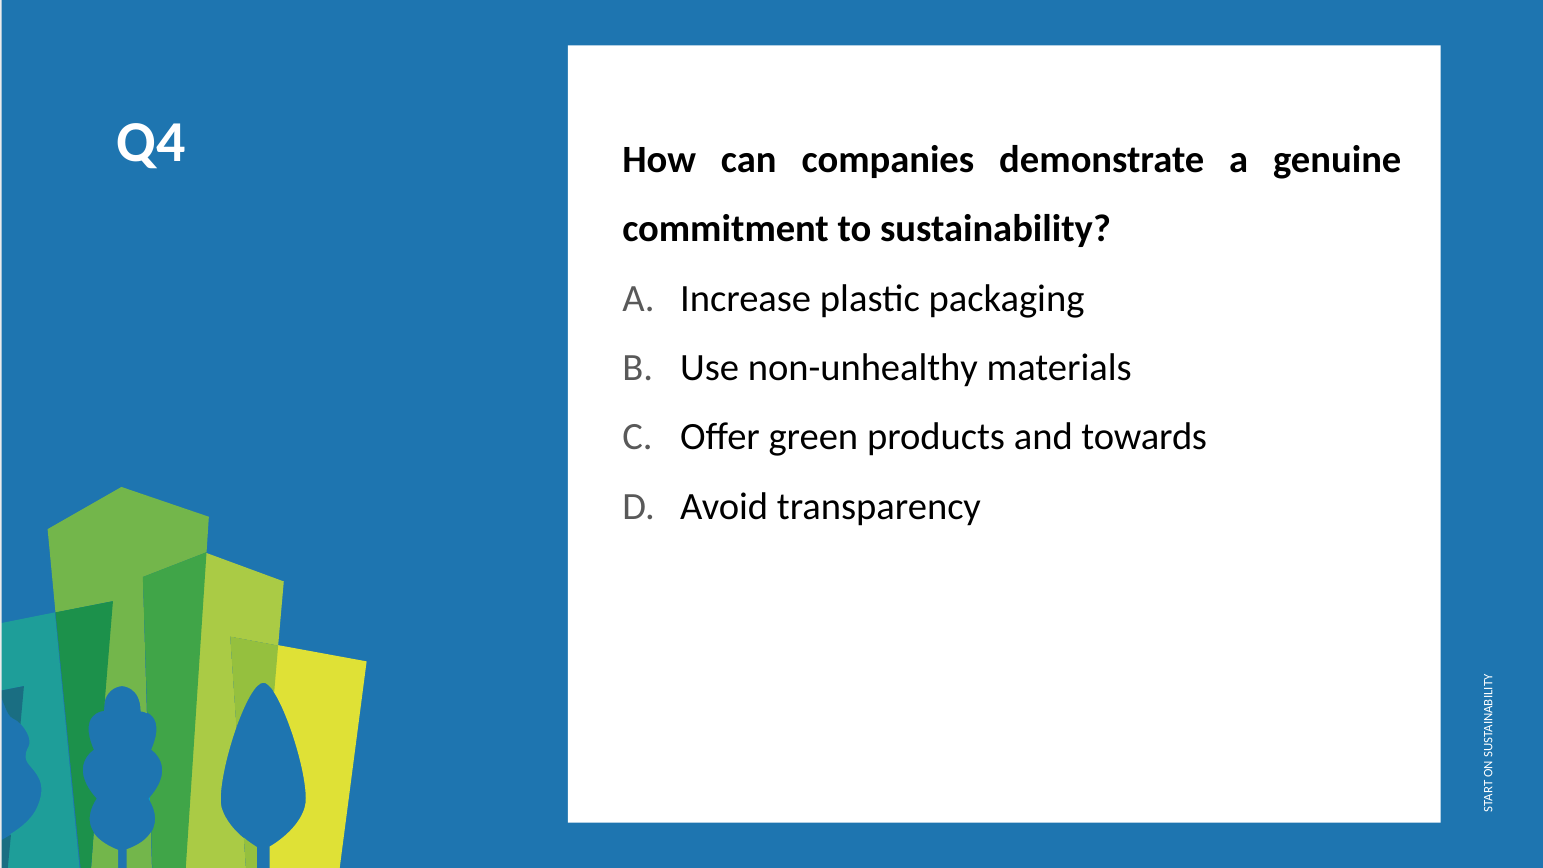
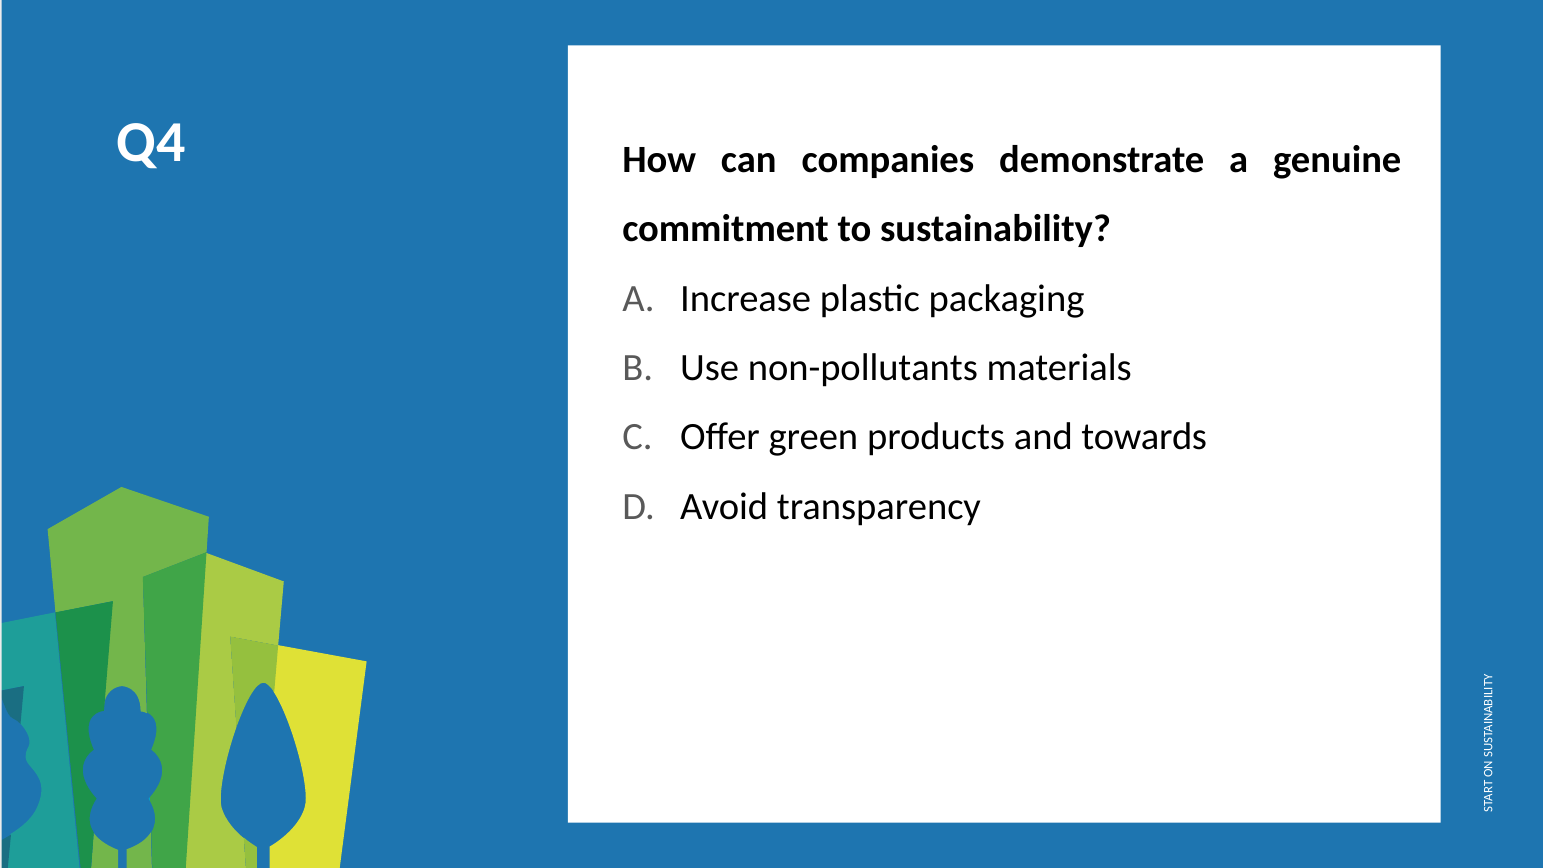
non-unhealthy: non-unhealthy -> non-pollutants
